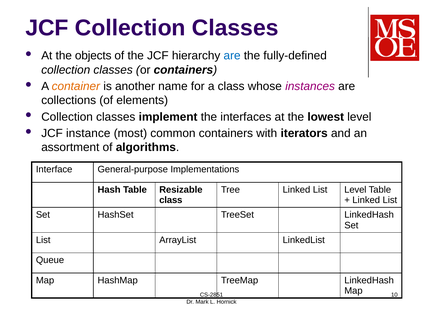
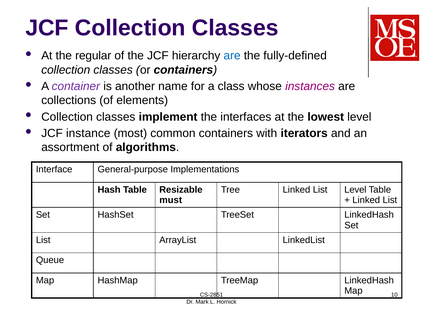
objects: objects -> regular
container colour: orange -> purple
class at (171, 200): class -> must
